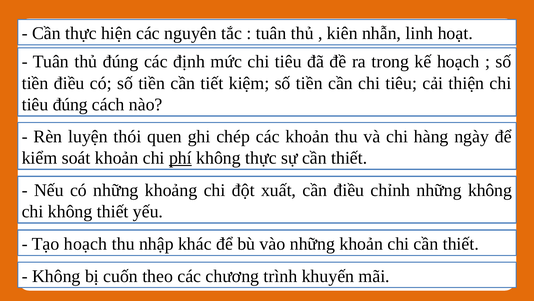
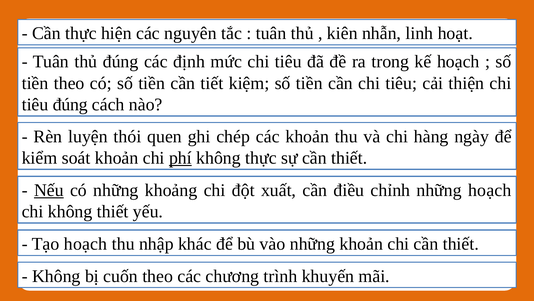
tiền điều: điều -> theo
Nếu underline: none -> present
những không: không -> hoạch
